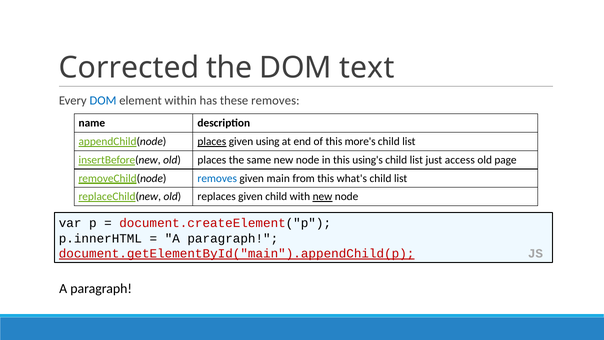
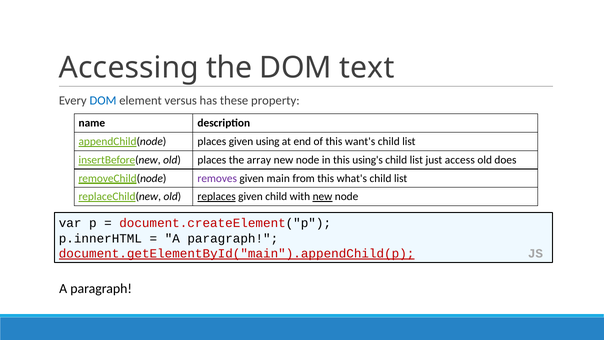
Corrected: Corrected -> Accessing
within: within -> versus
these removes: removes -> property
places at (212, 141) underline: present -> none
more's: more's -> want's
same: same -> array
page: page -> does
removes at (217, 178) colour: blue -> purple
replaces underline: none -> present
